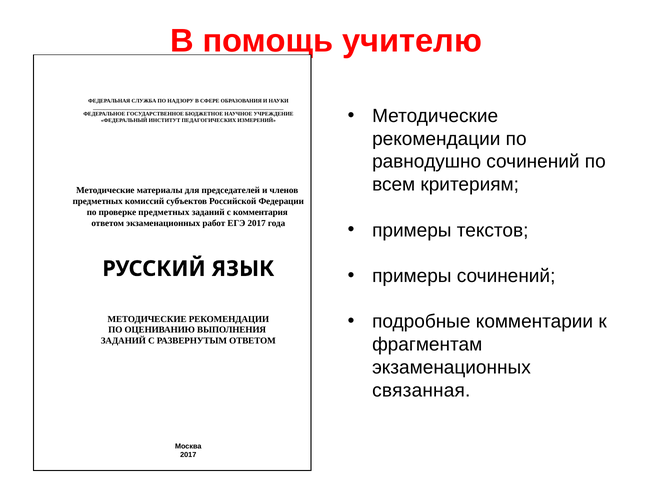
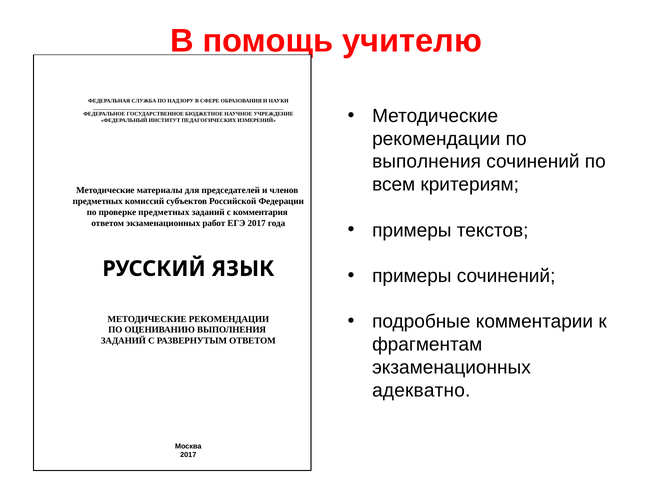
равнодушно at (427, 162): равнодушно -> выполнения
связанная: связанная -> адекватно
